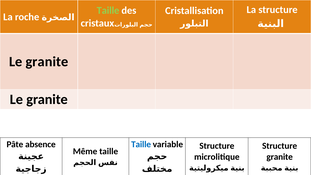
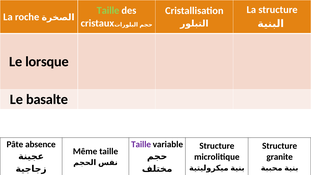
granite at (47, 62): granite -> lorsque
granite at (47, 99): granite -> basalte
Taille at (141, 144) colour: blue -> purple
